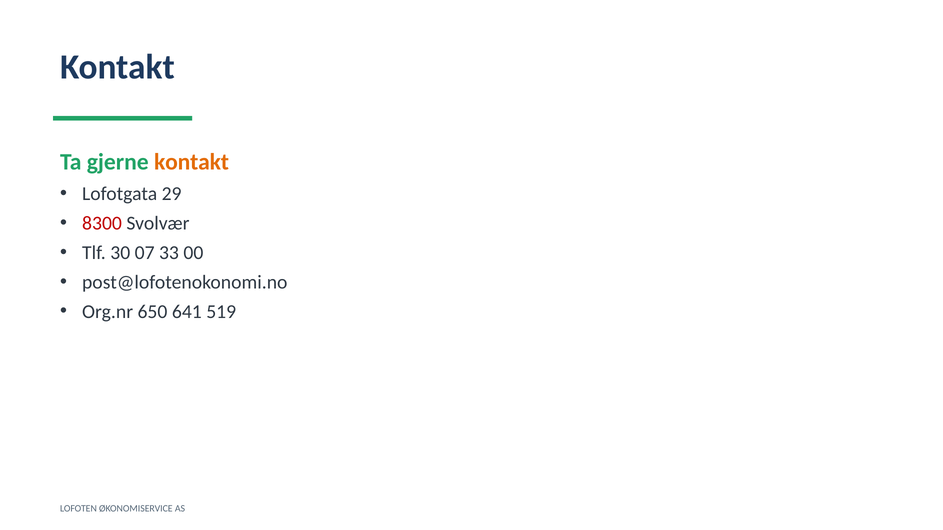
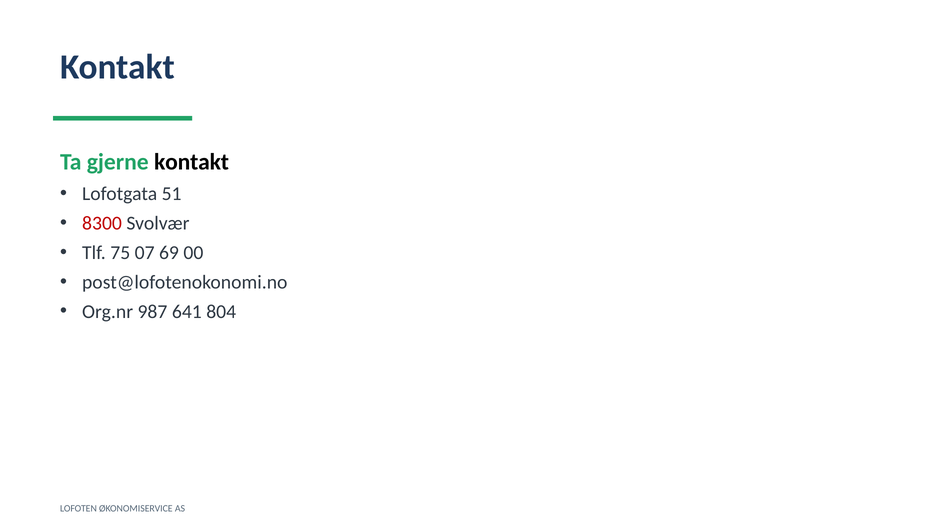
kontakt at (191, 162) colour: orange -> black
29: 29 -> 51
30: 30 -> 75
33: 33 -> 69
650: 650 -> 987
519: 519 -> 804
